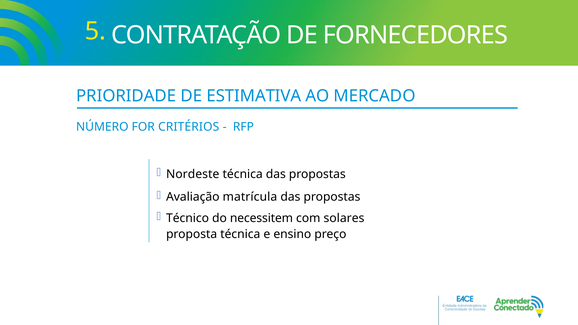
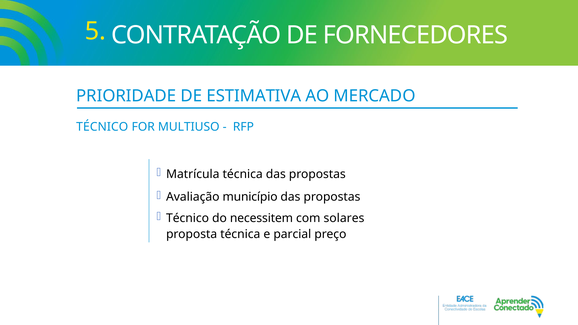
NÚMERO at (102, 127): NÚMERO -> TÉCNICO
CRITÉRIOS: CRITÉRIOS -> MULTIUSO
Nordeste: Nordeste -> Matrícula
matrícula: matrícula -> município
ensino: ensino -> parcial
